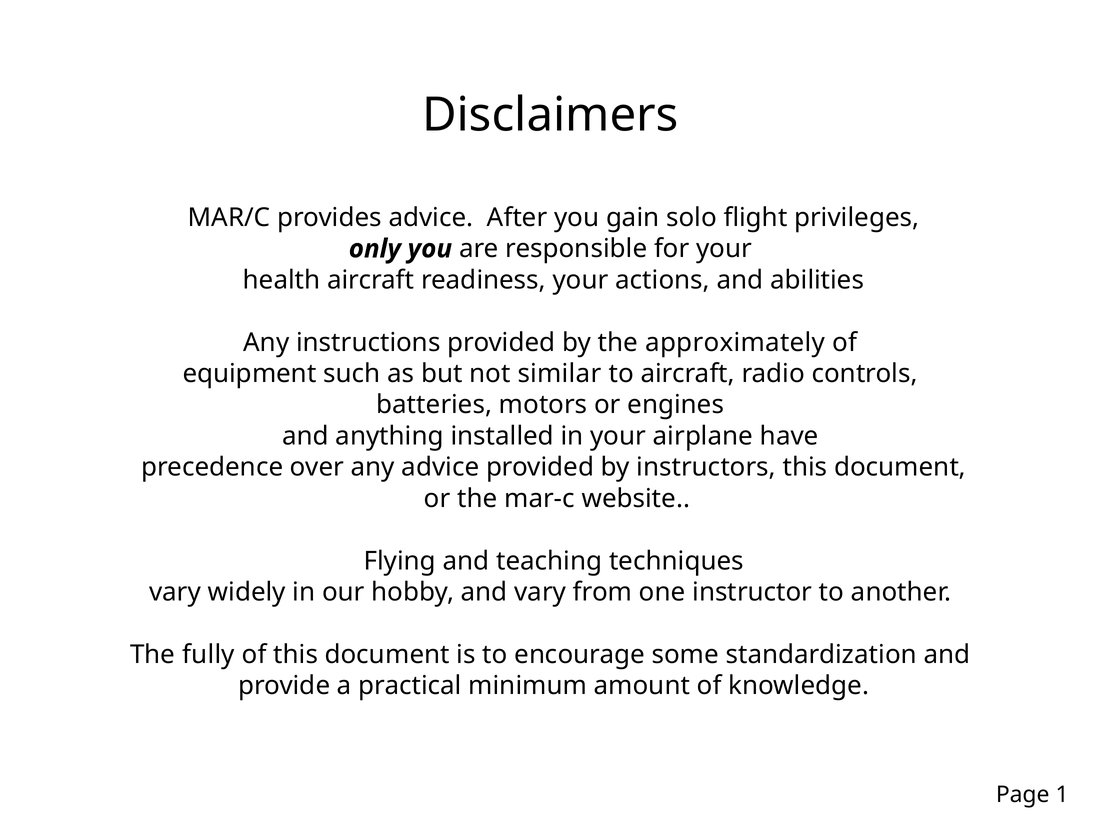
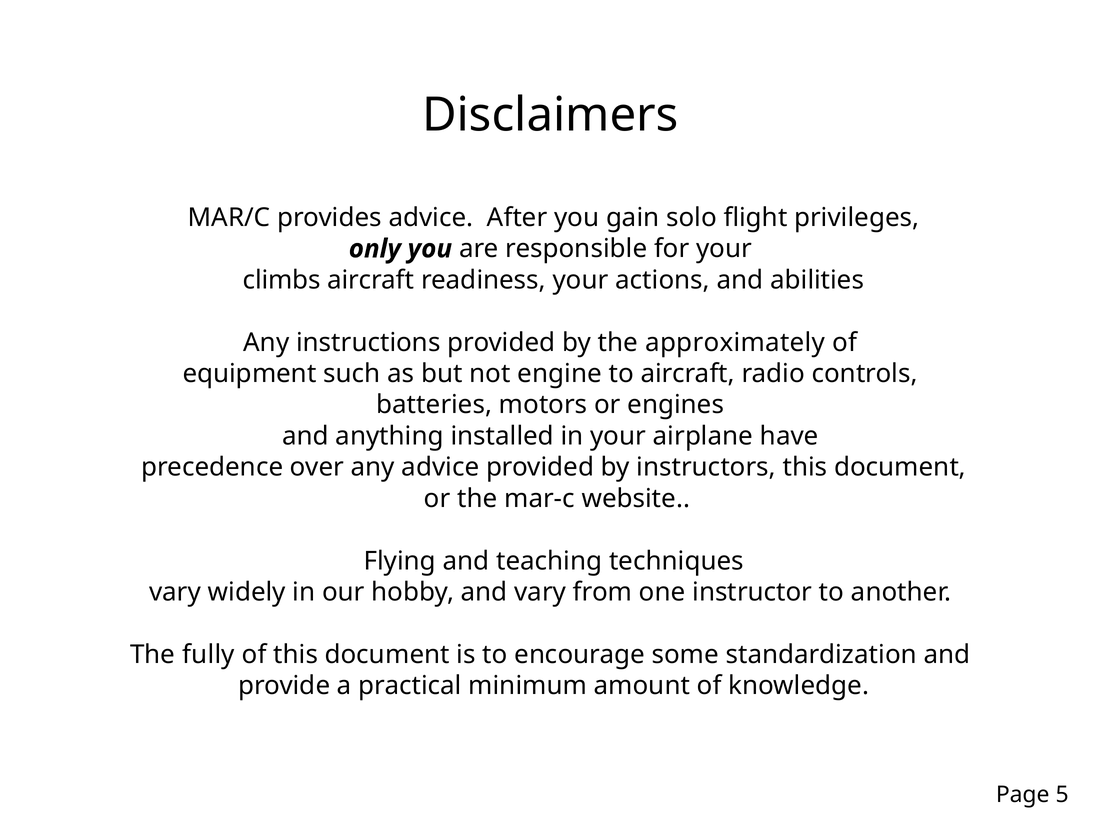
health: health -> climbs
similar: similar -> engine
1: 1 -> 5
